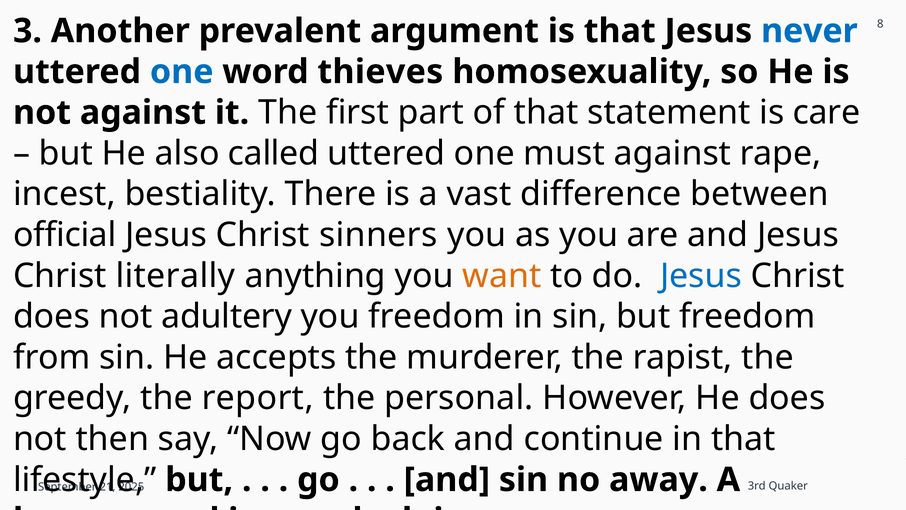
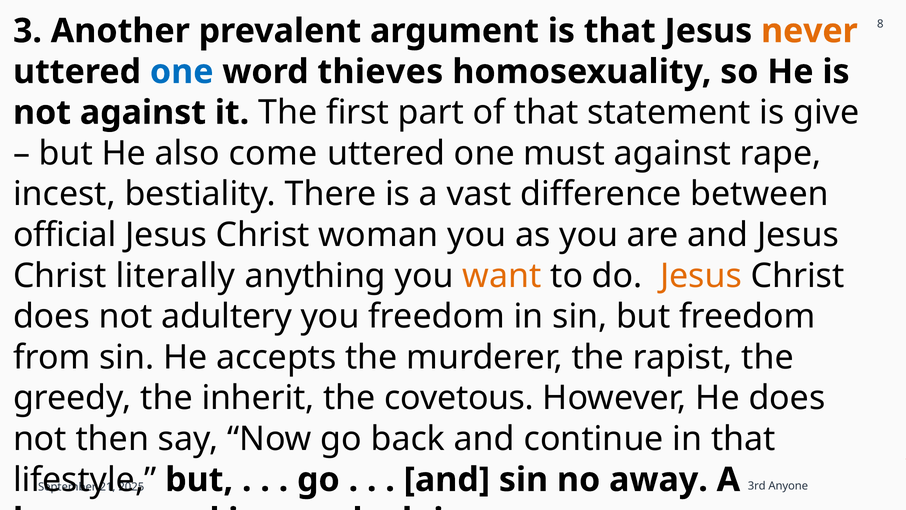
never colour: blue -> orange
care: care -> give
called: called -> come
sinners: sinners -> woman
Jesus at (701, 276) colour: blue -> orange
report: report -> inherit
personal: personal -> covetous
Quaker: Quaker -> Anyone
